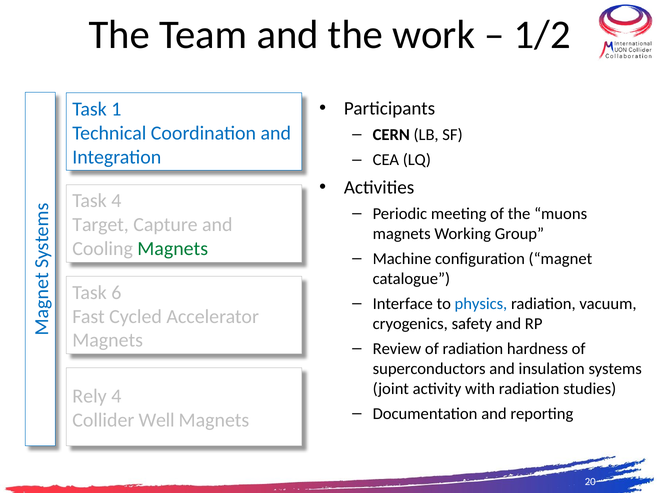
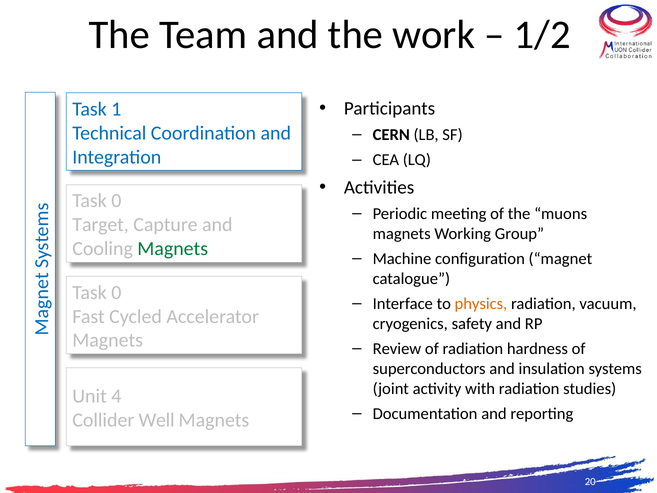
4 at (116, 201): 4 -> 0
6 at (116, 293): 6 -> 0
physics colour: blue -> orange
Rely: Rely -> Unit
